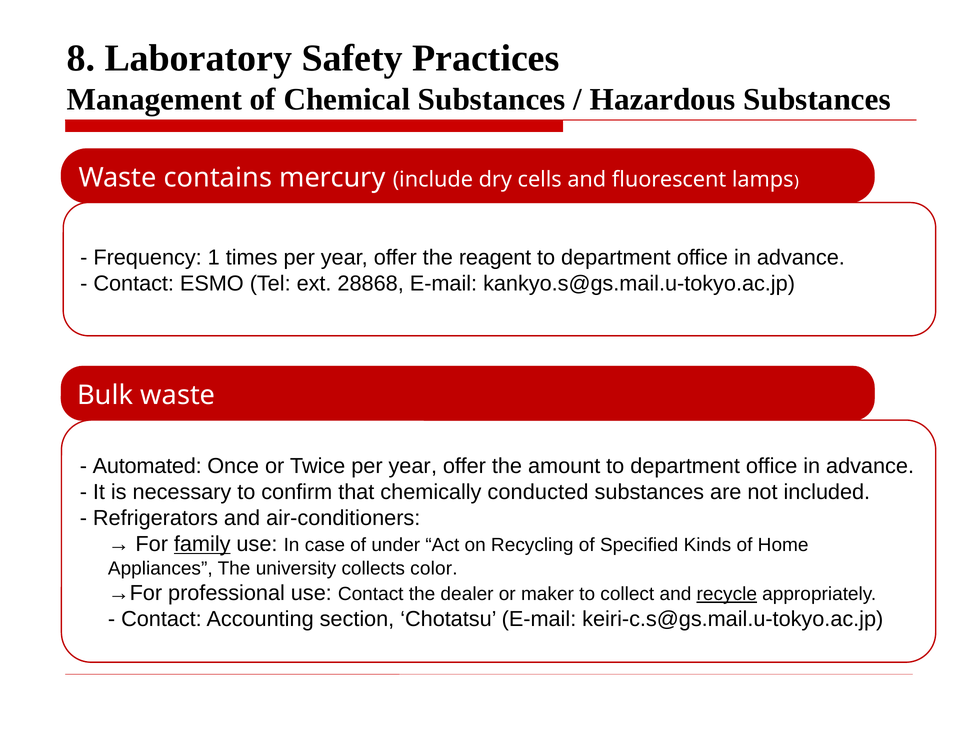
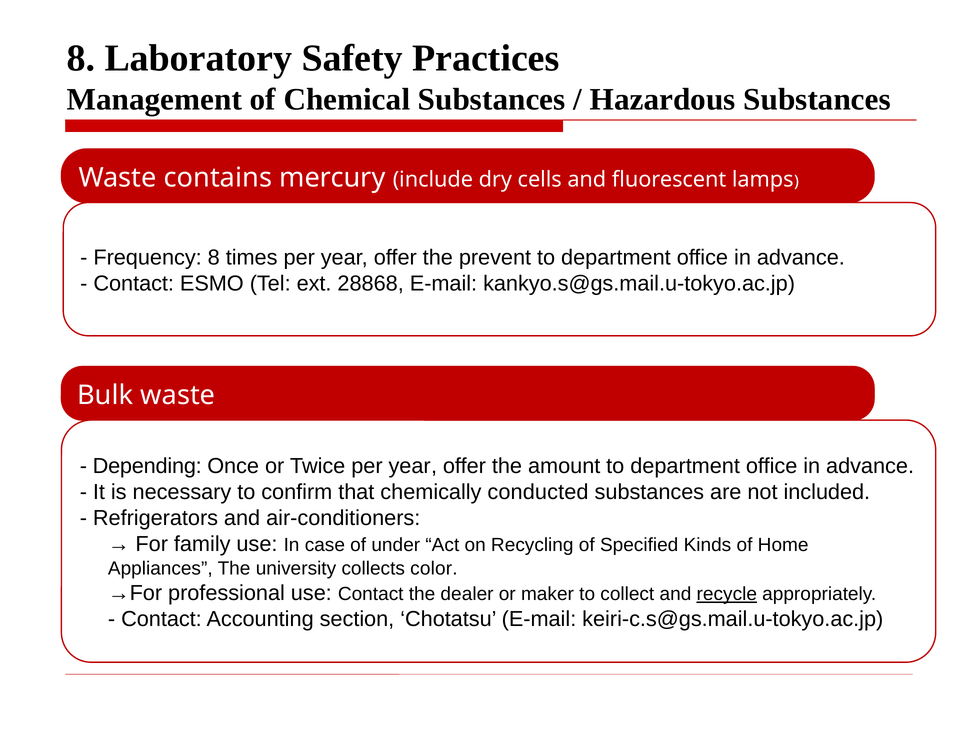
Frequency 1: 1 -> 8
reagent: reagent -> prevent
Automated: Automated -> Depending
family underline: present -> none
